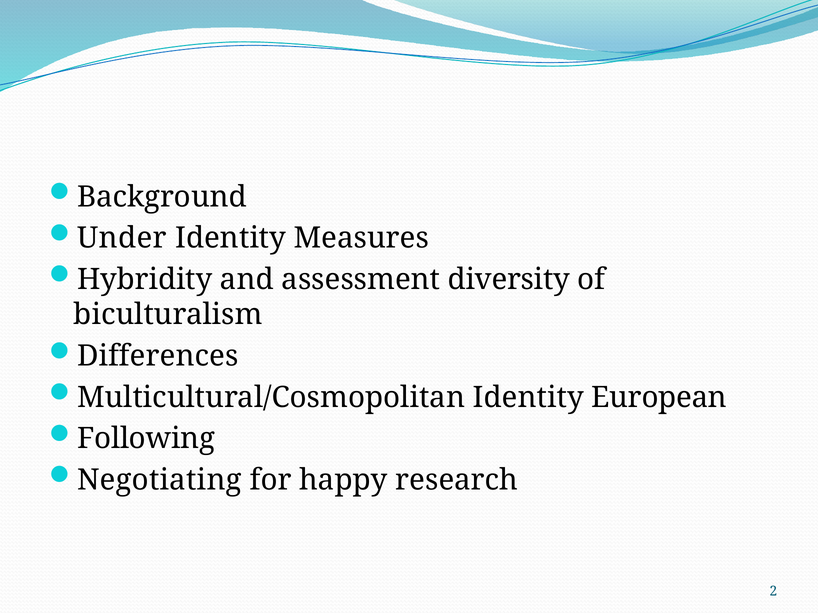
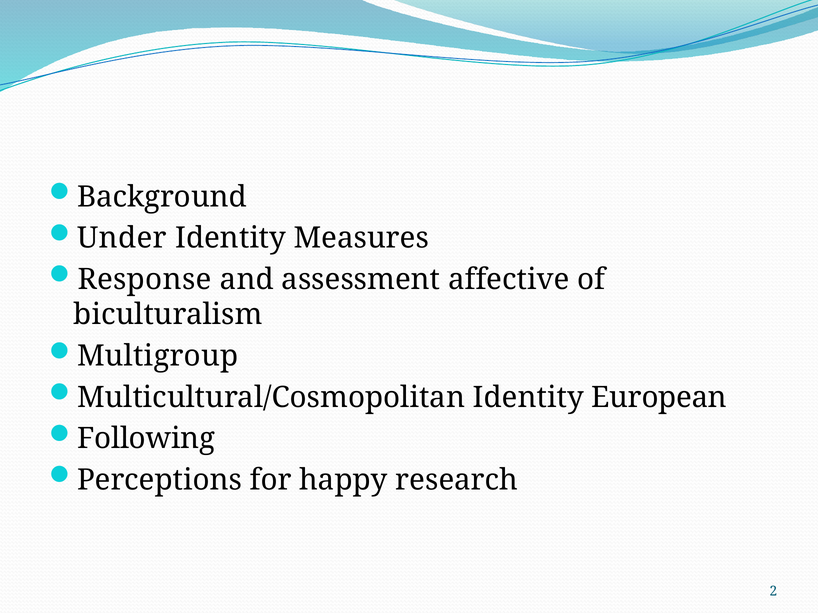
Hybridity: Hybridity -> Response
diversity: diversity -> affective
Differences: Differences -> Multigroup
Negotiating: Negotiating -> Perceptions
